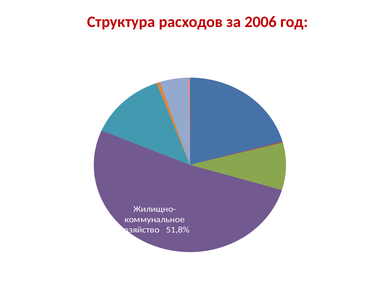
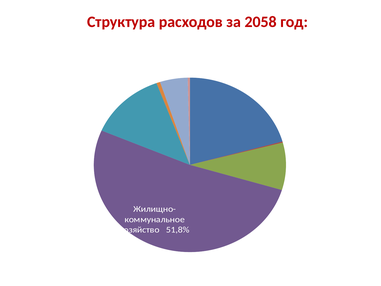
2006: 2006 -> 2058
